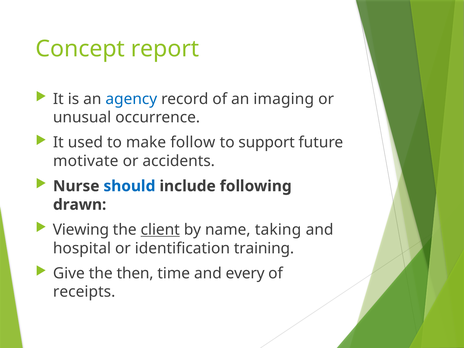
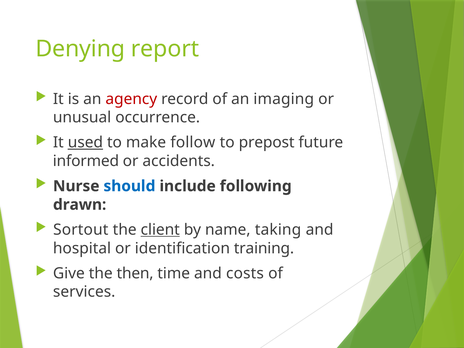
Concept: Concept -> Denying
agency colour: blue -> red
used underline: none -> present
support: support -> prepost
motivate: motivate -> informed
Viewing: Viewing -> Sortout
every: every -> costs
receipts: receipts -> services
